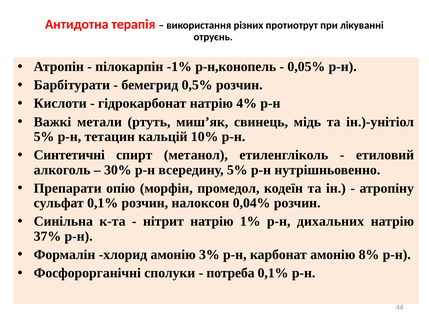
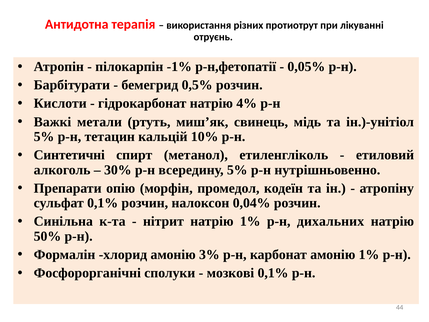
р-н,конопель: р-н,конопель -> р-н,фетопатії
37%: 37% -> 50%
амонію 8%: 8% -> 1%
потреба: потреба -> мозкові
